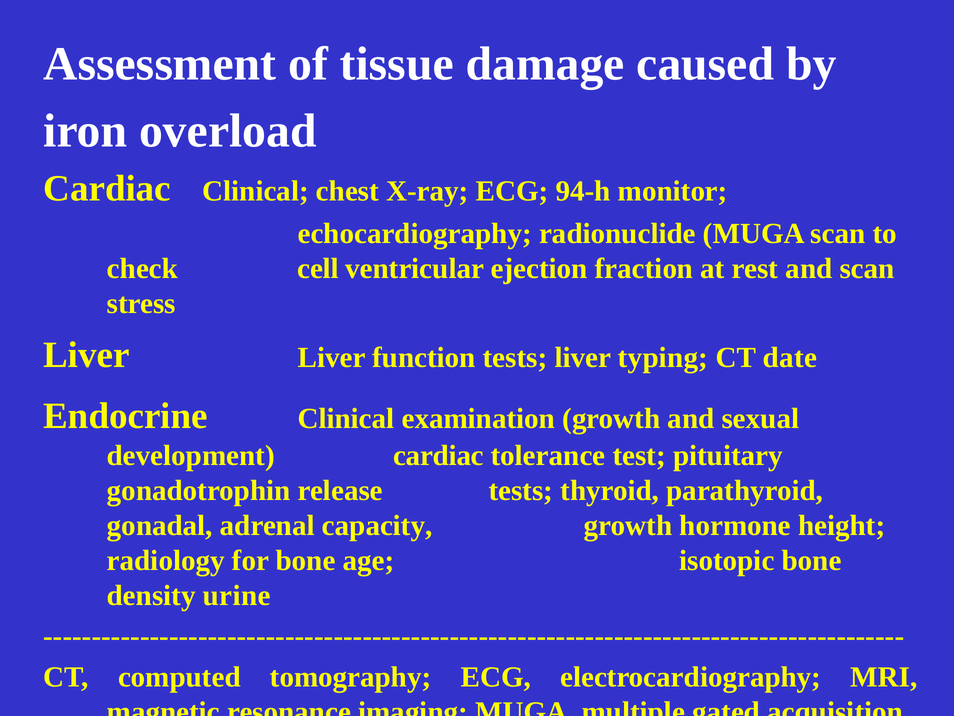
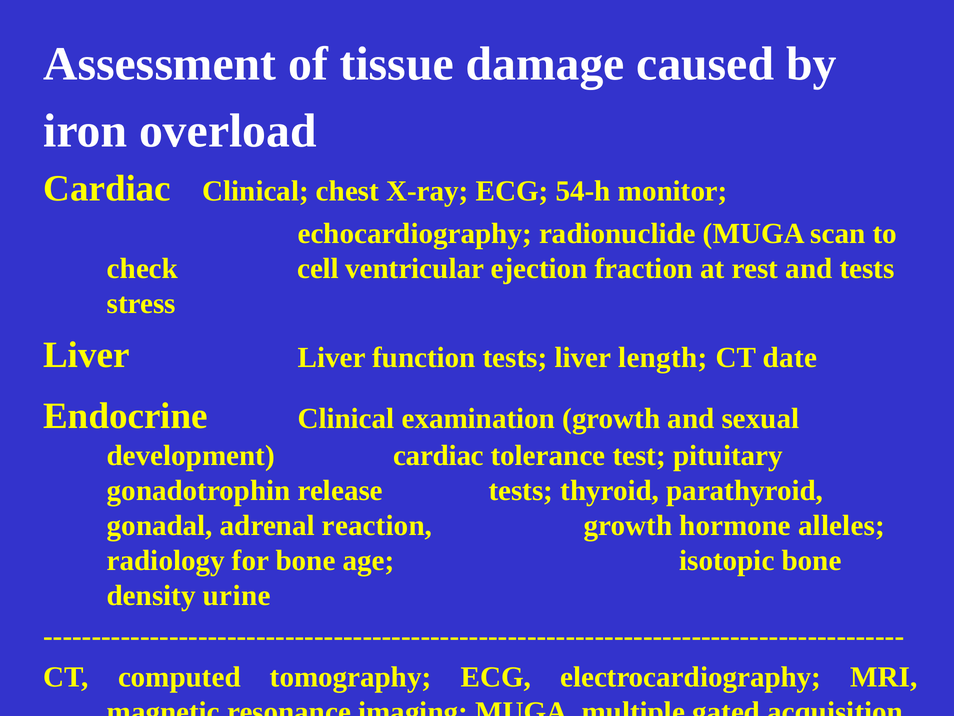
94-h: 94-h -> 54-h
and scan: scan -> tests
typing: typing -> length
capacity: capacity -> reaction
height: height -> alleles
